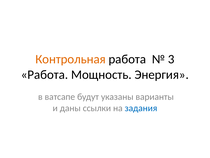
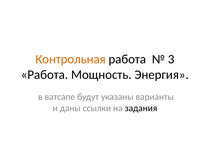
задания colour: blue -> black
